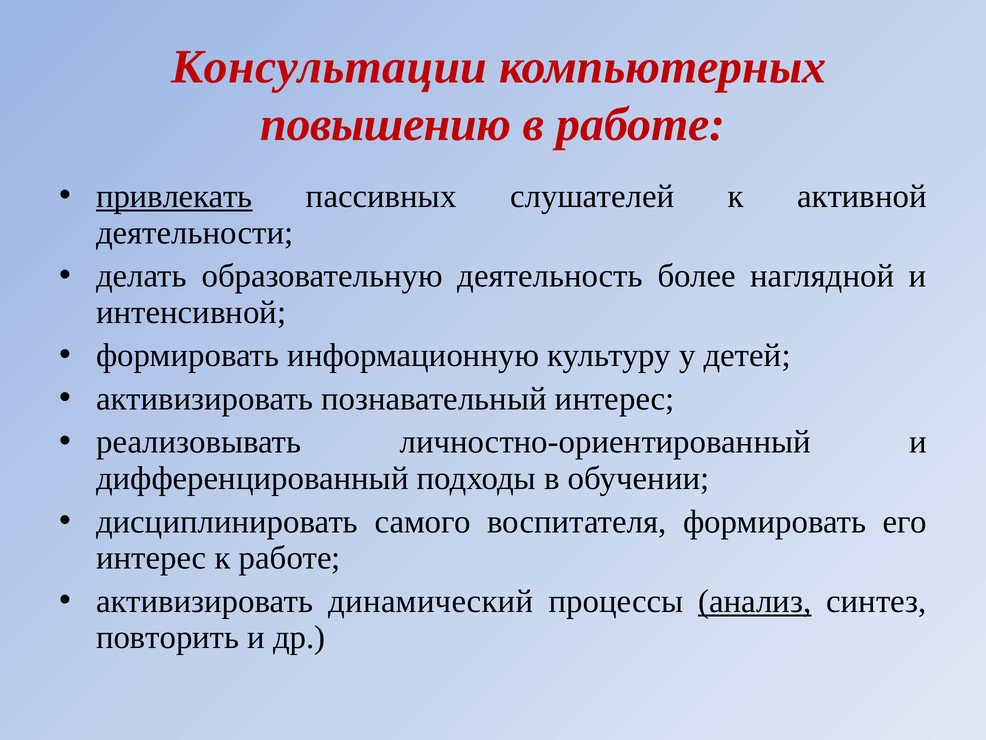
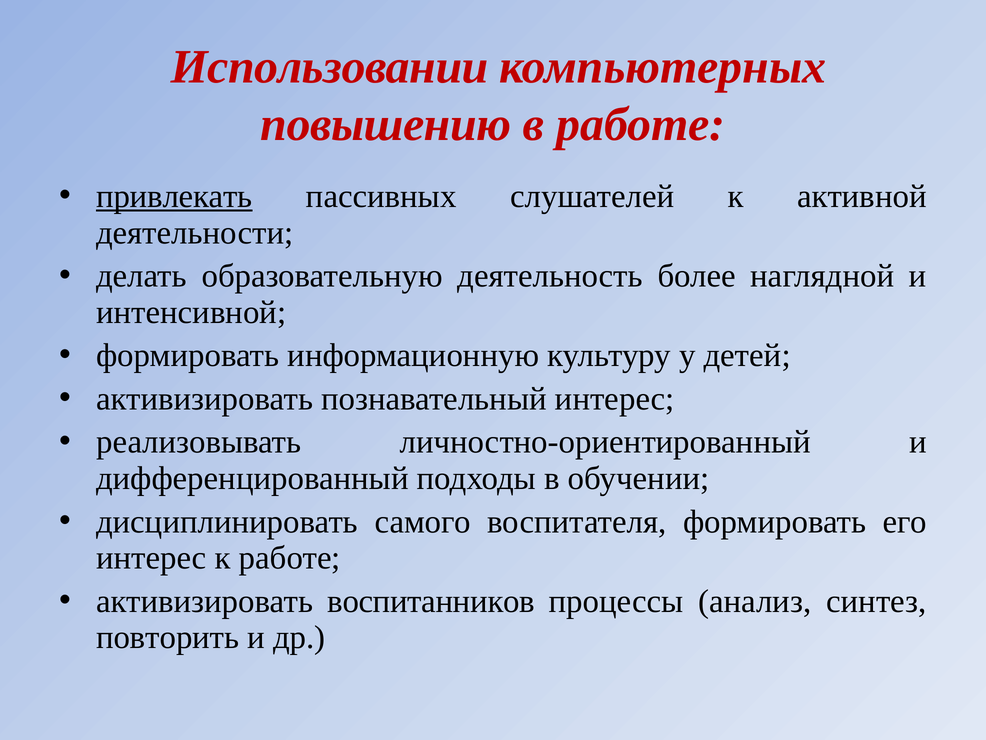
Консультации: Консультации -> Использовании
динамический: динамический -> воспитанников
анализ underline: present -> none
